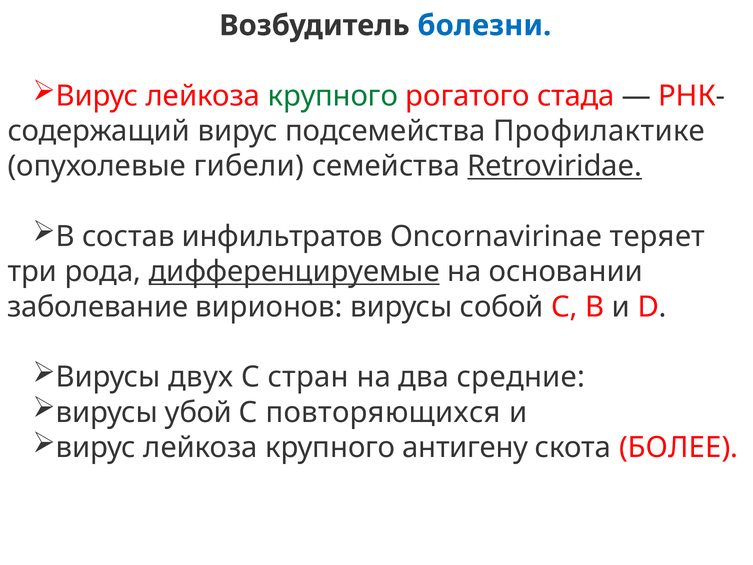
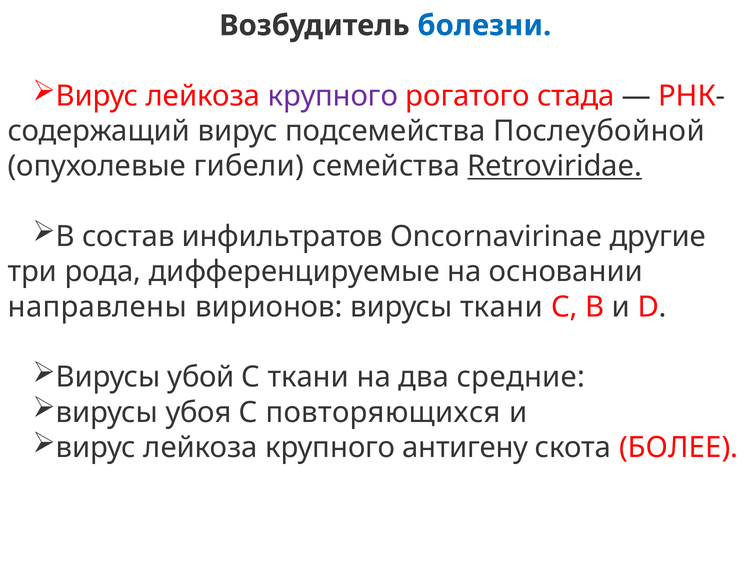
крупного at (333, 96) colour: green -> purple
Профилактике: Профилактике -> Послеубойной
теряет: теряет -> другие
дифференцируемые underline: present -> none
заболевание: заболевание -> направлены
вирусы собой: собой -> ткани
двух: двух -> убой
С стран: стран -> ткани
убой: убой -> убоя
